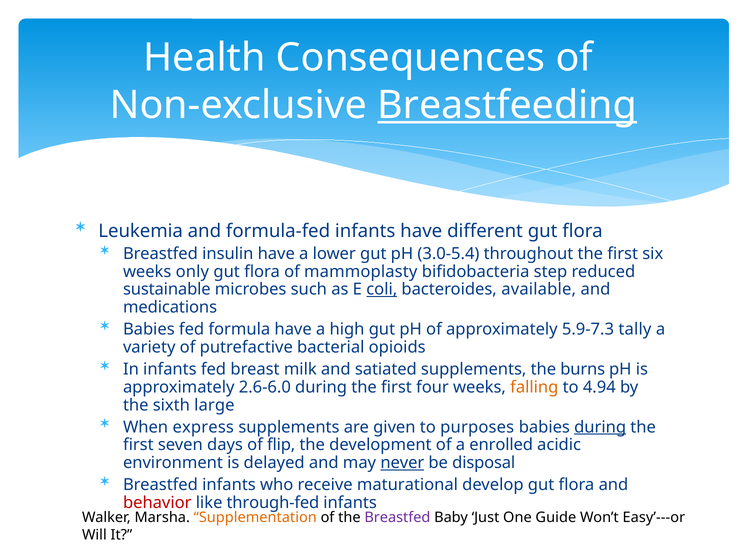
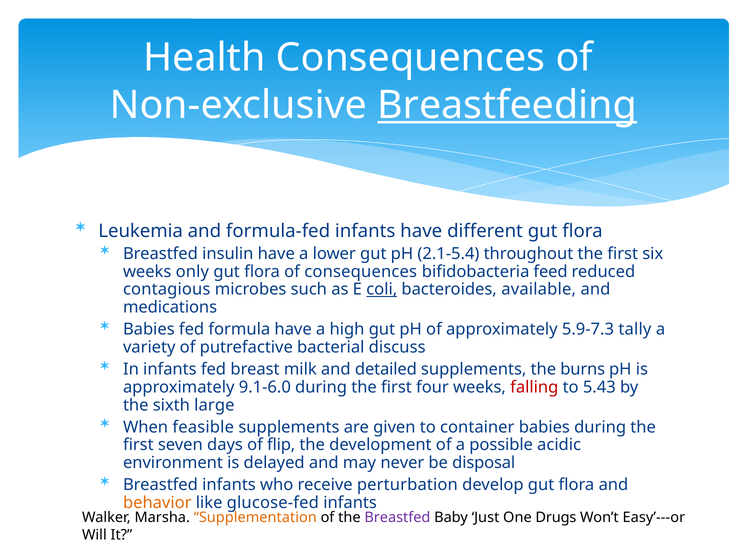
3.0-5.4: 3.0-5.4 -> 2.1-5.4
of mammoplasty: mammoplasty -> consequences
step: step -> feed
sustainable: sustainable -> contagious
opioids: opioids -> discuss
satiated: satiated -> detailed
2.6-6.0: 2.6-6.0 -> 9.1-6.0
falling colour: orange -> red
4.94: 4.94 -> 5.43
express: express -> feasible
purposes: purposes -> container
during at (600, 427) underline: present -> none
enrolled: enrolled -> possible
never underline: present -> none
maturational: maturational -> perturbation
behavior colour: red -> orange
through-fed: through-fed -> glucose-fed
Guide: Guide -> Drugs
